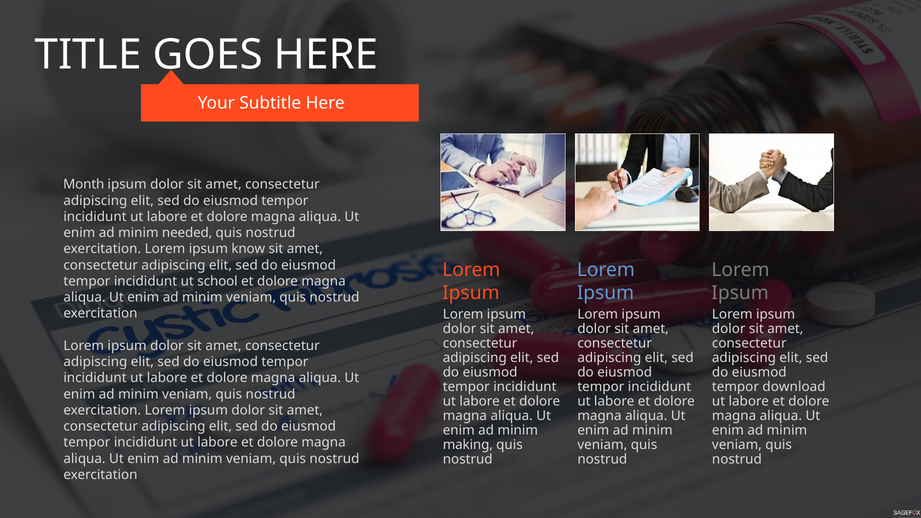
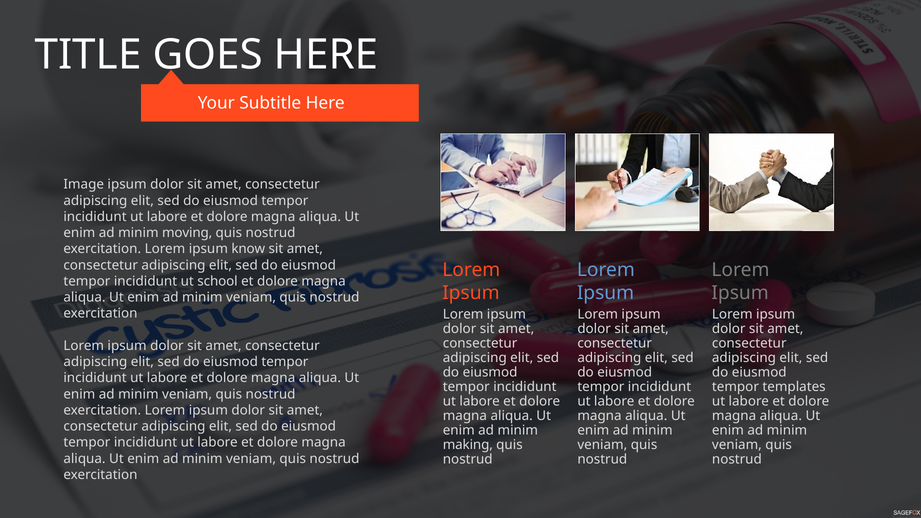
Month: Month -> Image
needed: needed -> moving
download: download -> templates
